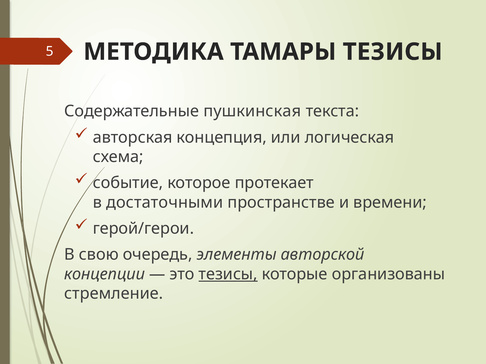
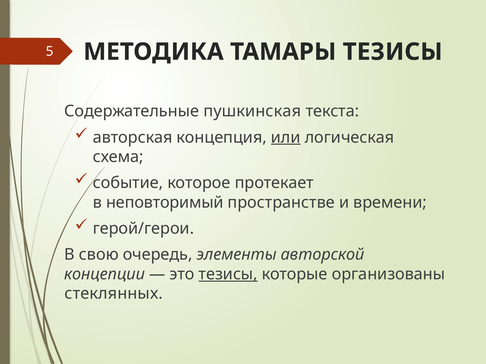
или underline: none -> present
достаточными: достаточными -> неповторимый
стремление: стремление -> стеклянных
